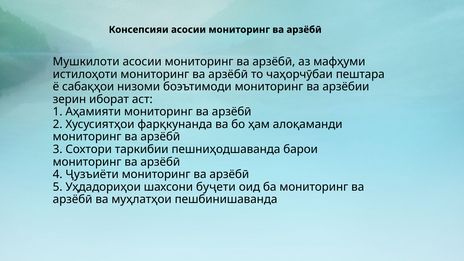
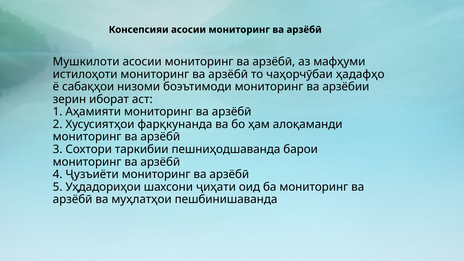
пештара: пештара -> ҳадафҳо
буҷети: буҷети -> ҷиҳати
